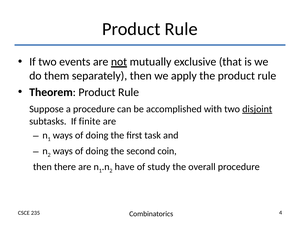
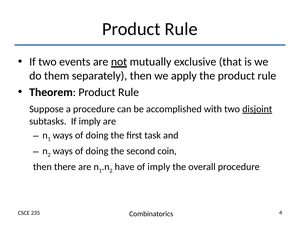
If finite: finite -> imply
of study: study -> imply
